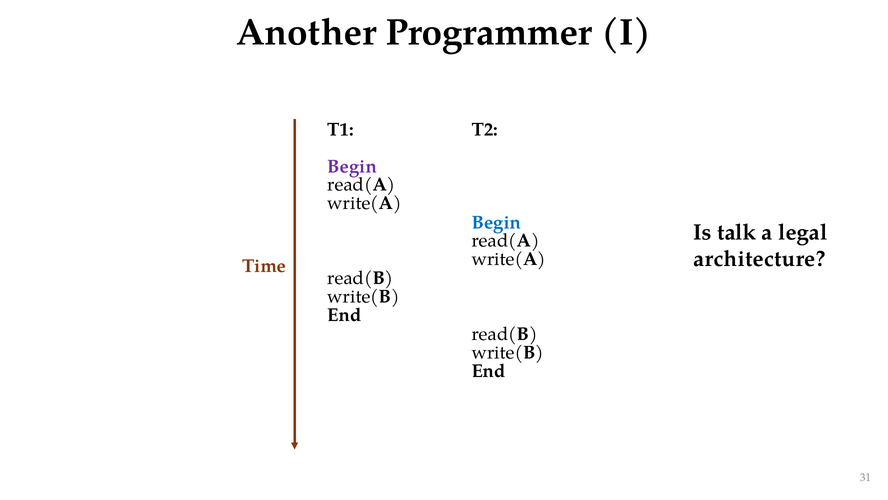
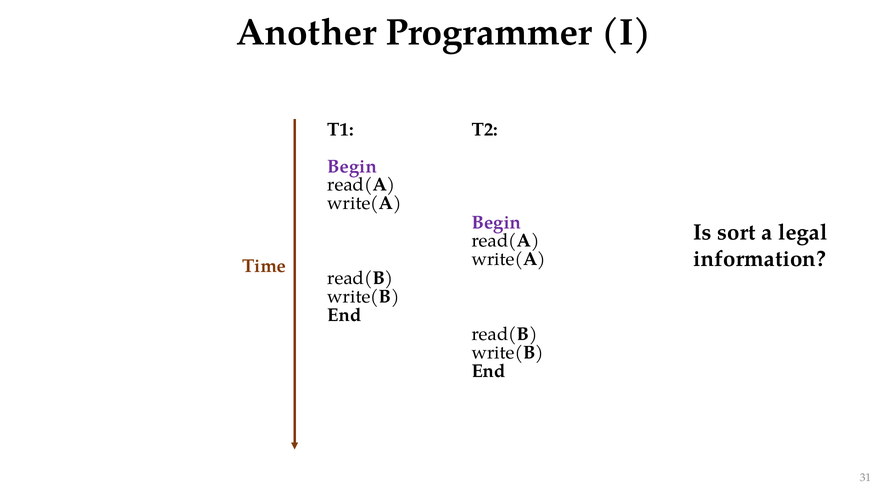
Begin at (496, 222) colour: blue -> purple
talk: talk -> sort
architecture: architecture -> information
